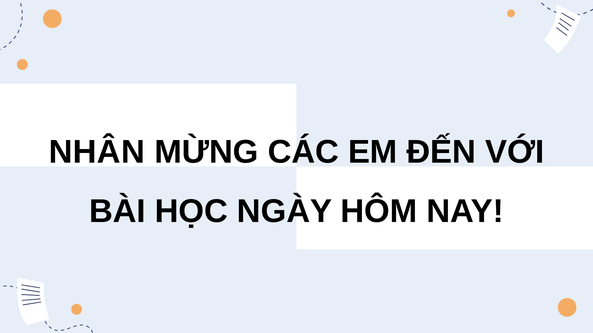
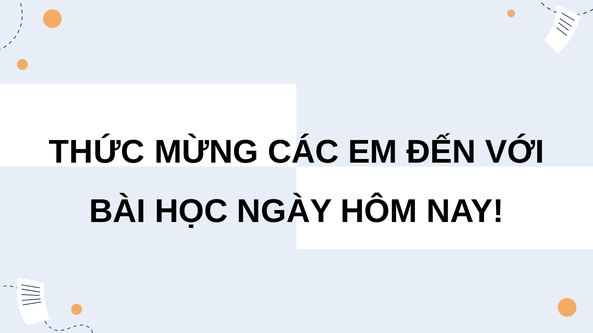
NHÂN: NHÂN -> THỨC
